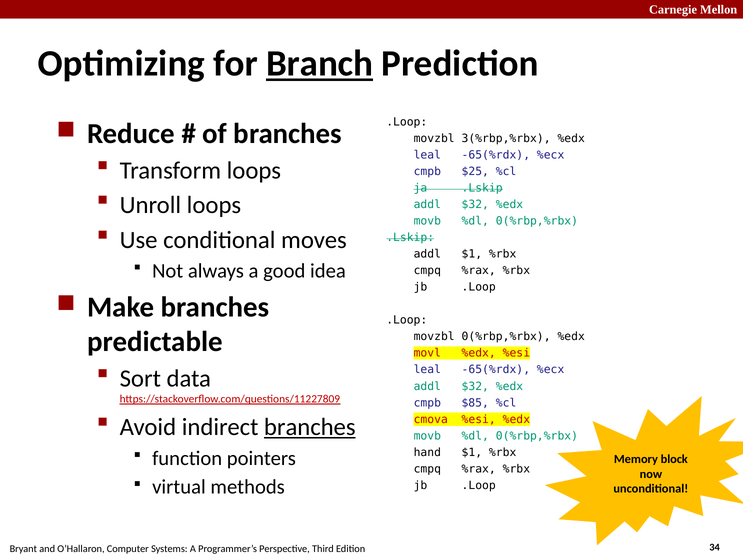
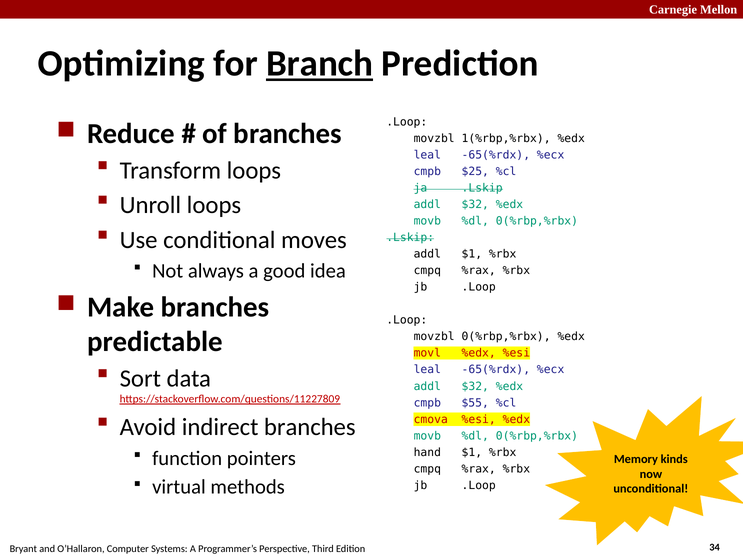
3(%rbp,%rbx: 3(%rbp,%rbx -> 1(%rbp,%rbx
$85: $85 -> $55
branches at (310, 427) underline: present -> none
block: block -> kinds
